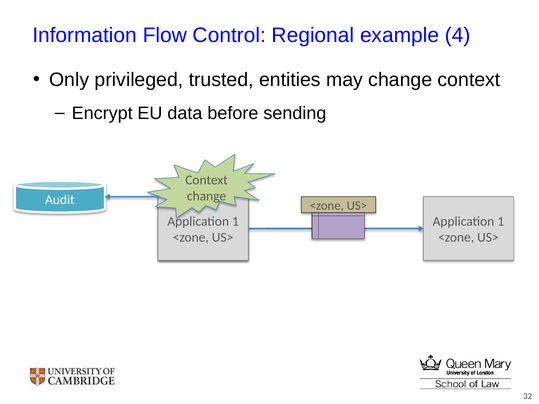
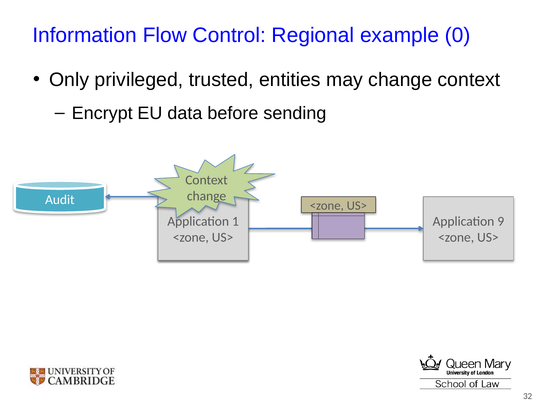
4: 4 -> 0
1 at (501, 221): 1 -> 9
